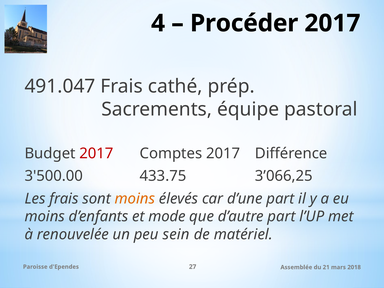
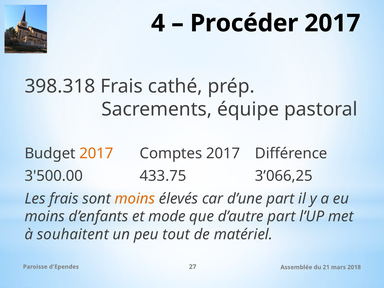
491.047: 491.047 -> 398.318
2017 at (96, 154) colour: red -> orange
renouvelée: renouvelée -> souhaitent
sein: sein -> tout
